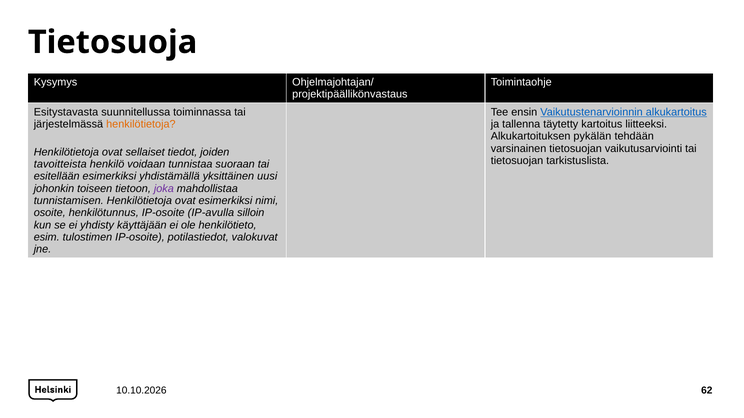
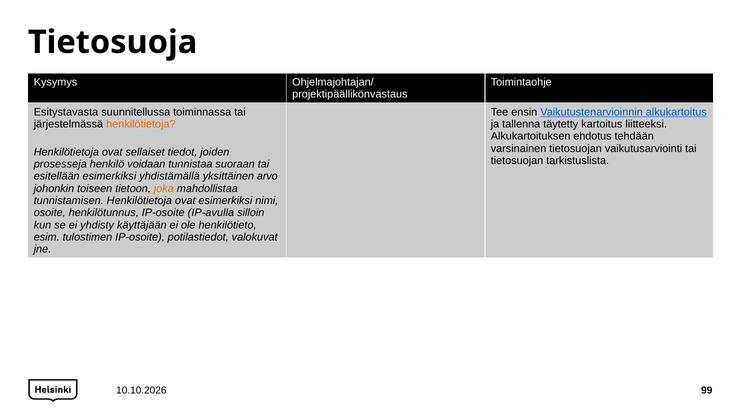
pykälän: pykälän -> ehdotus
tavoitteista: tavoitteista -> prosesseja
uusi: uusi -> arvo
joka colour: purple -> orange
62: 62 -> 99
